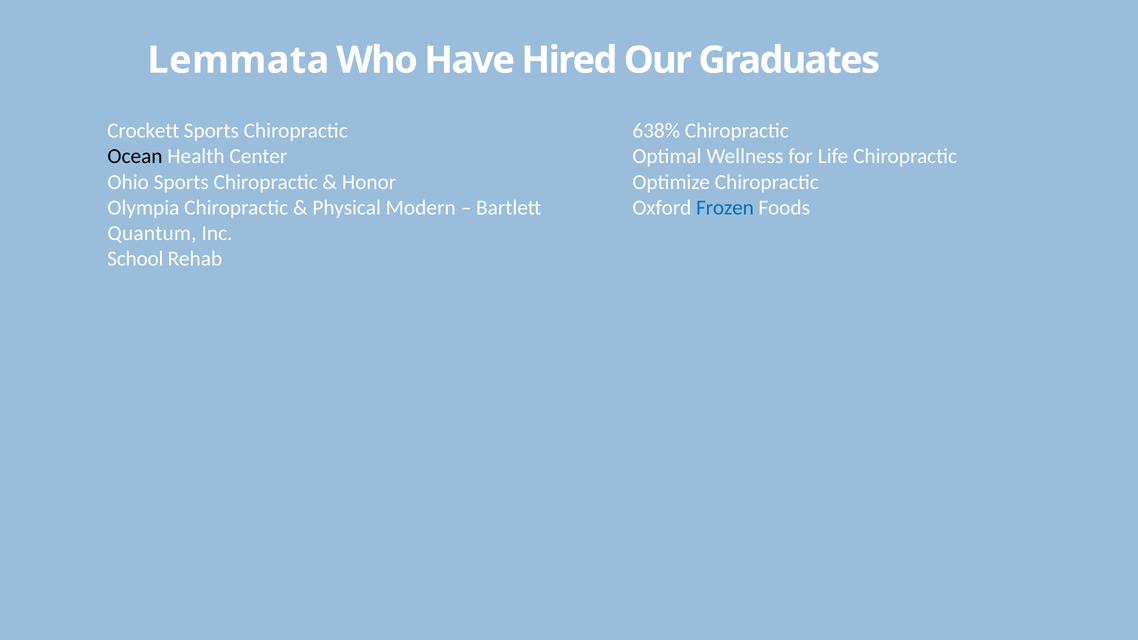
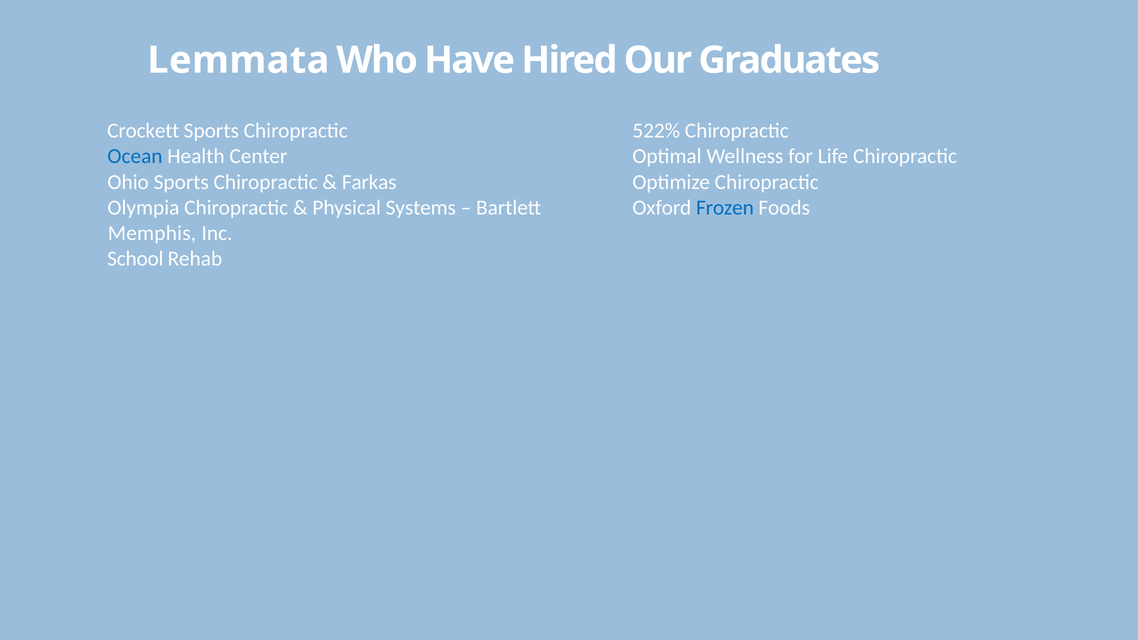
638%: 638% -> 522%
Ocean colour: black -> blue
Honor: Honor -> Farkas
Modern: Modern -> Systems
Quantum: Quantum -> Memphis
